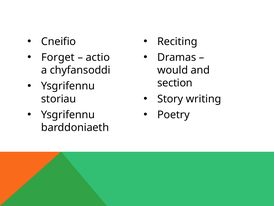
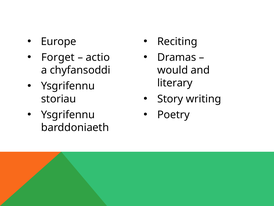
Cneifio: Cneifio -> Europe
section: section -> literary
